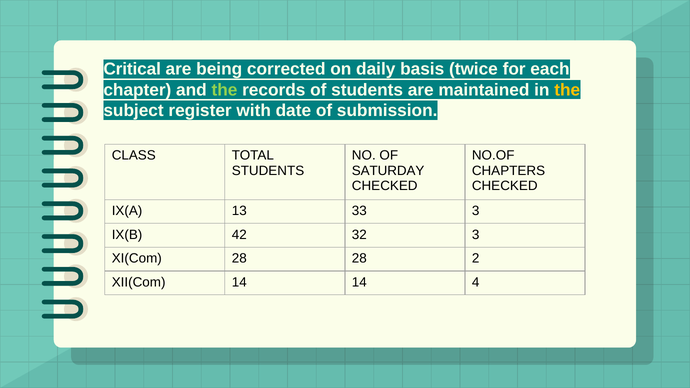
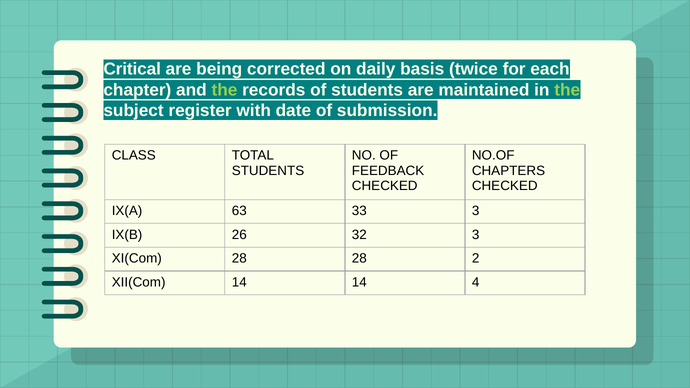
the at (567, 90) colour: yellow -> light green
SATURDAY: SATURDAY -> FEEDBACK
13: 13 -> 63
42: 42 -> 26
